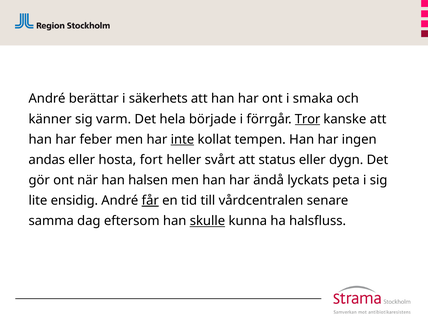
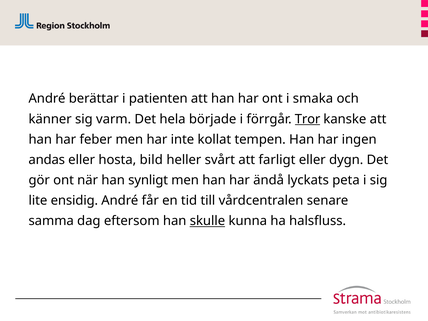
säkerhets: säkerhets -> patienten
inte underline: present -> none
fort: fort -> bild
status: status -> farligt
halsen: halsen -> synligt
får underline: present -> none
